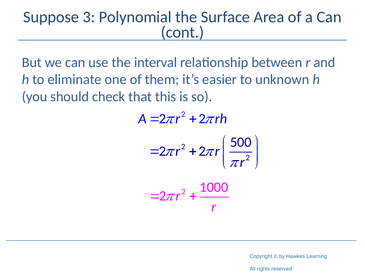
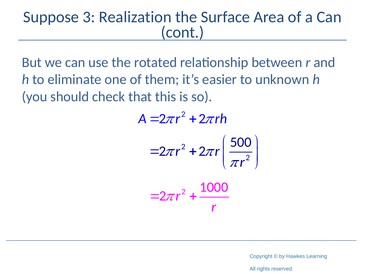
Polynomial: Polynomial -> Realization
interval: interval -> rotated
